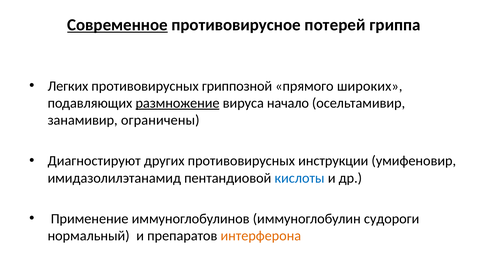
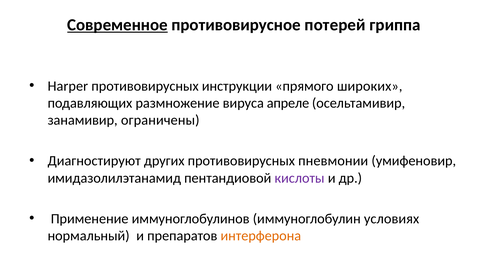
Легких: Легких -> Harper
гриппозной: гриппозной -> инструкции
размножение underline: present -> none
начало: начало -> апреле
инструкции: инструкции -> пневмонии
кислоты colour: blue -> purple
судороги: судороги -> условиях
